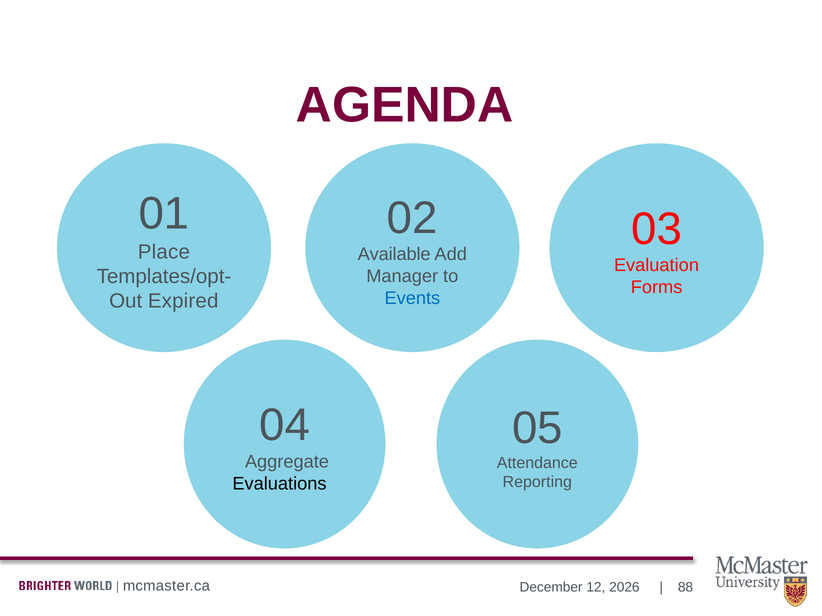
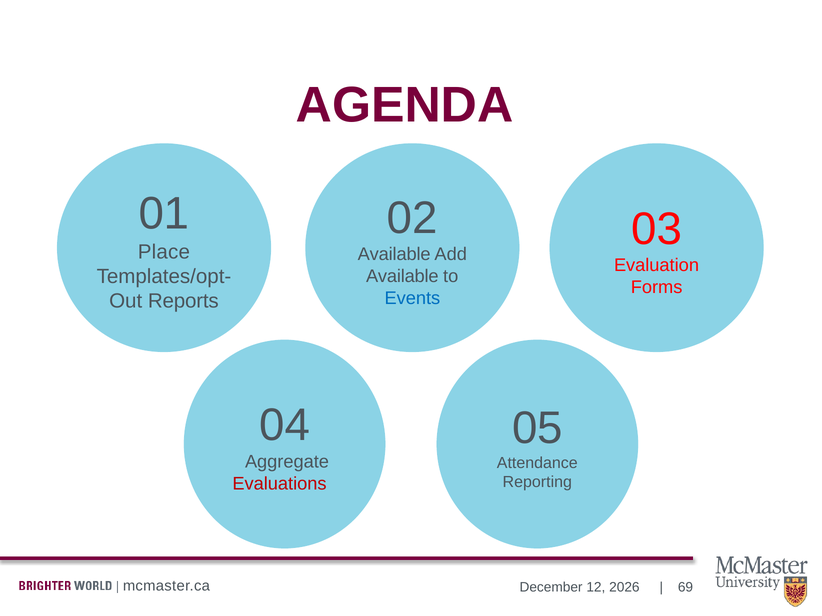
Manager at (402, 277): Manager -> Available
Expired: Expired -> Reports
Evaluations colour: black -> red
88: 88 -> 69
